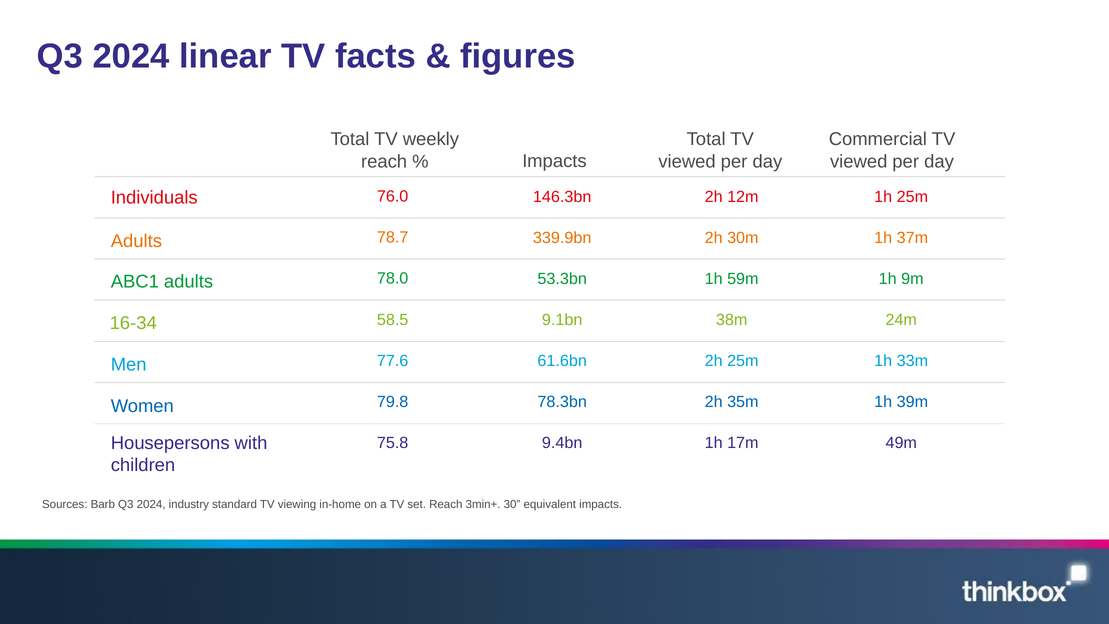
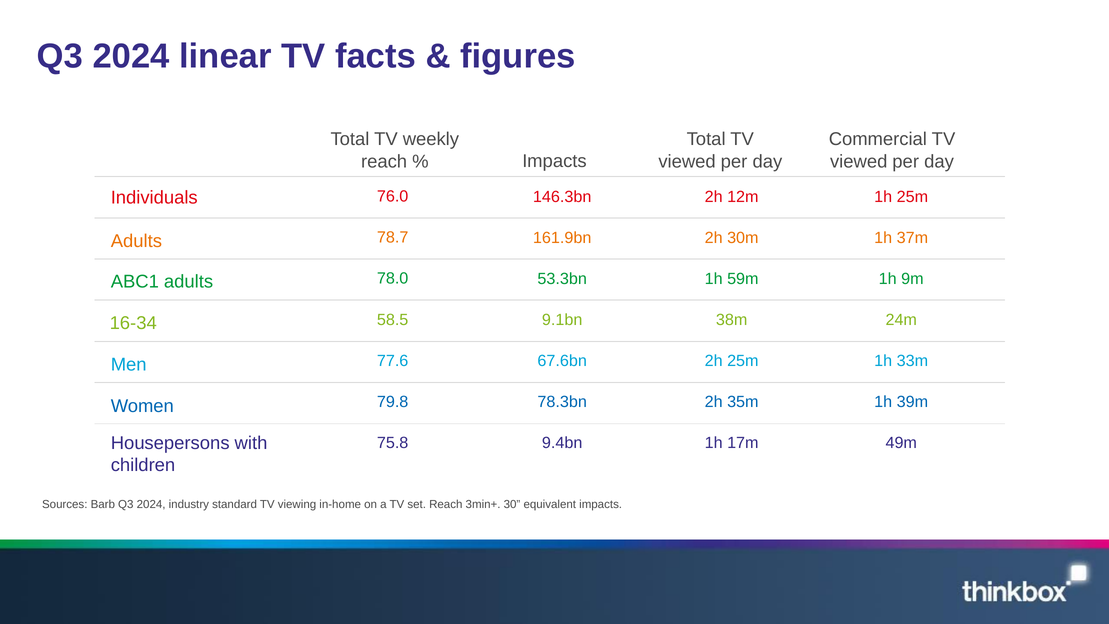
339.9bn: 339.9bn -> 161.9bn
61.6bn: 61.6bn -> 67.6bn
